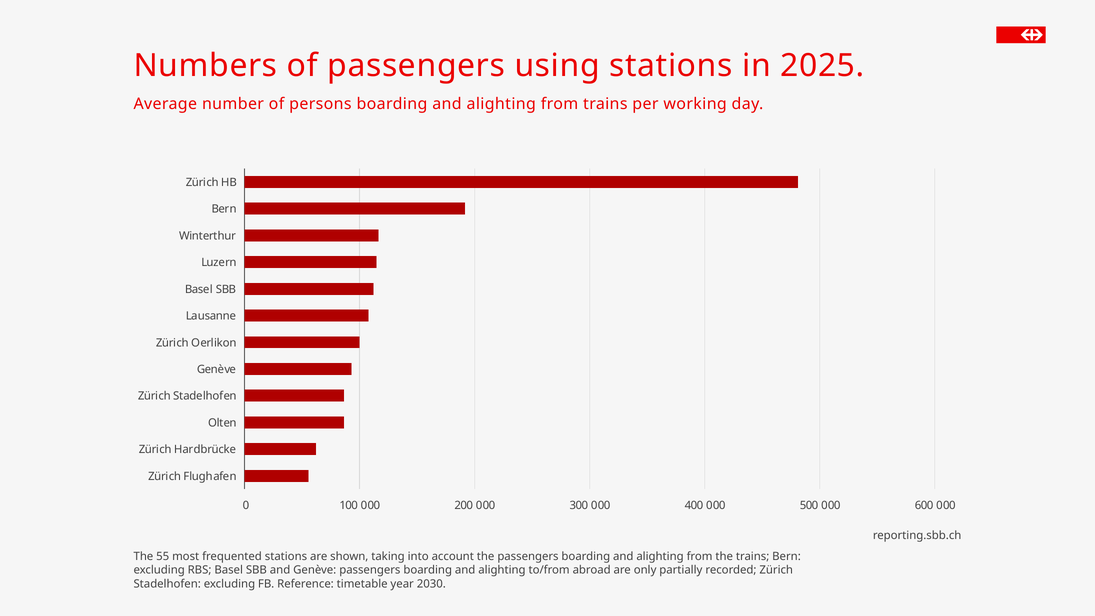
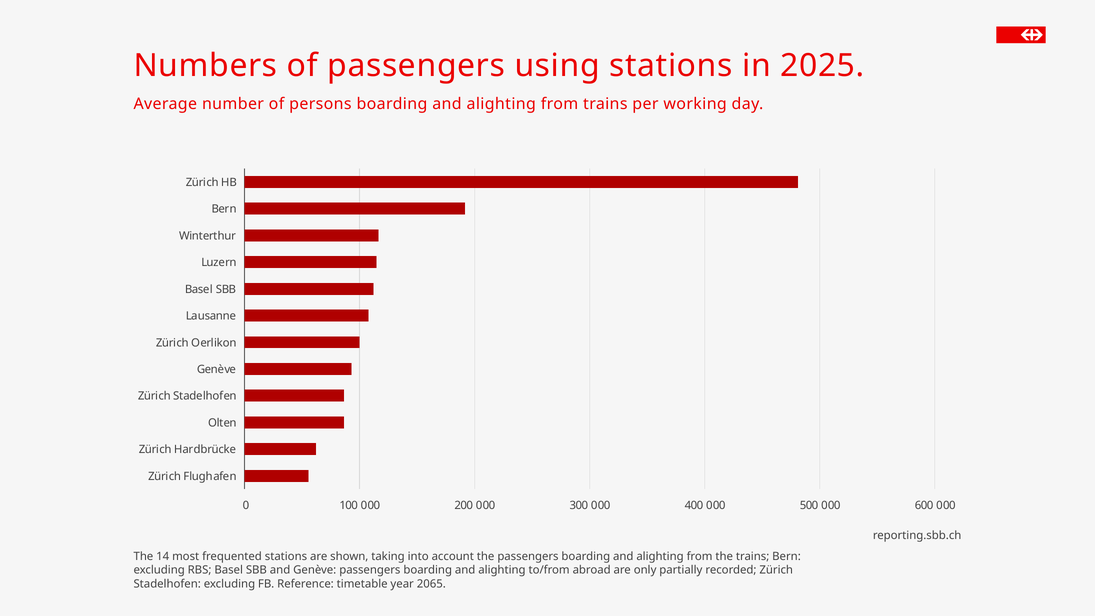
55: 55 -> 14
2030: 2030 -> 2065
